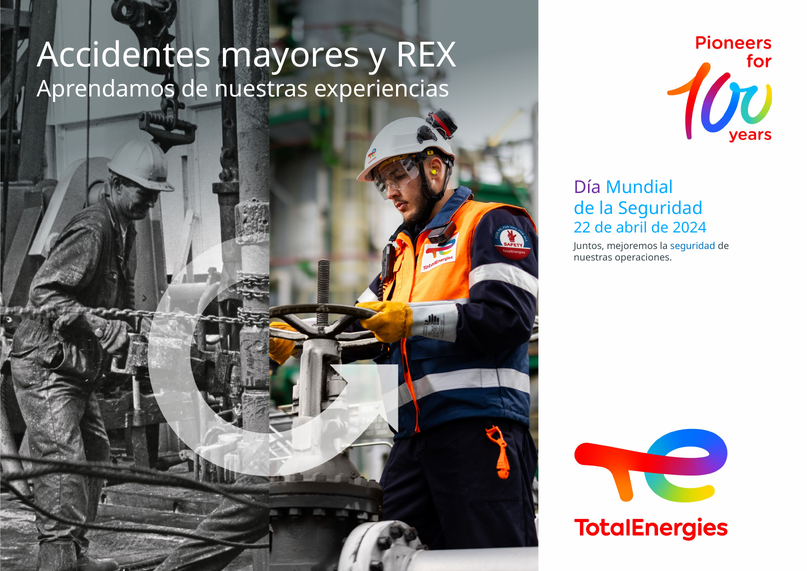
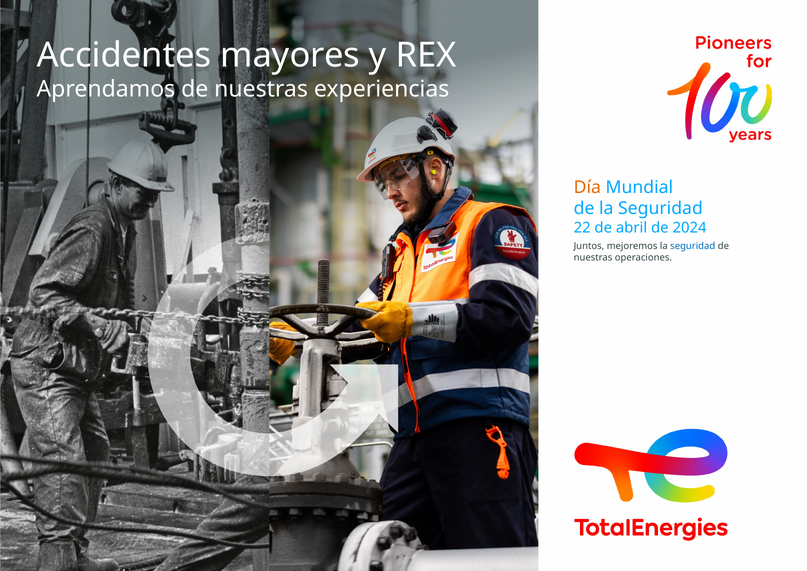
Día colour: purple -> orange
